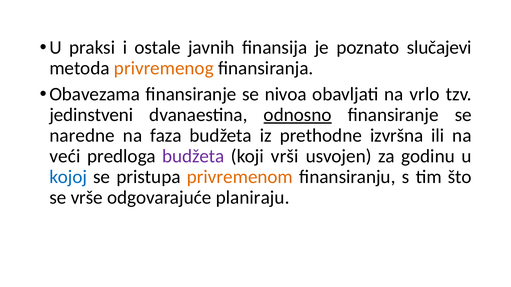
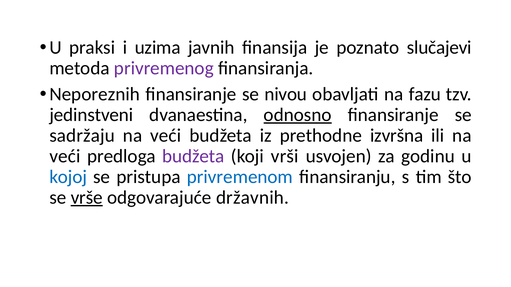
ostale: ostale -> uzima
privremenog colour: orange -> purple
Obavezama: Obavezama -> Neporeznih
nivoa: nivoa -> nivou
vrlo: vrlo -> fazu
naredne: naredne -> sadržaju
faza at (166, 136): faza -> veći
privremenom colour: orange -> blue
vrše underline: none -> present
planiraju: planiraju -> državnih
